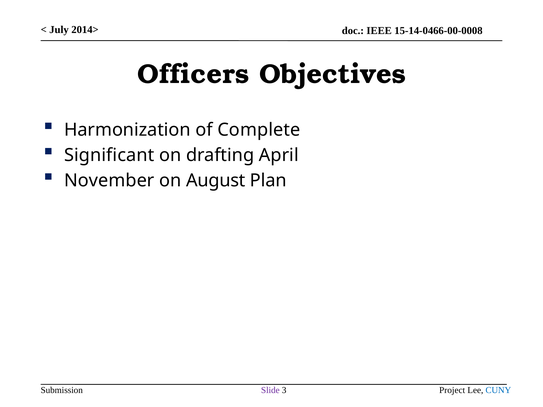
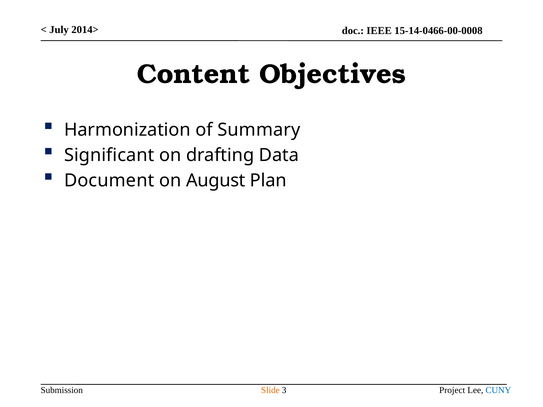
Officers: Officers -> Content
Complete: Complete -> Summary
April: April -> Data
November: November -> Document
Slide colour: purple -> orange
